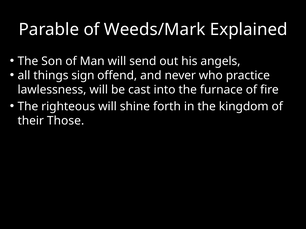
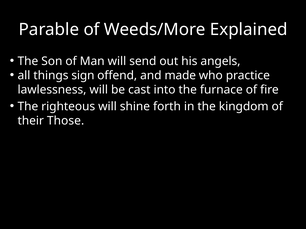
Weeds/Mark: Weeds/Mark -> Weeds/More
never: never -> made
